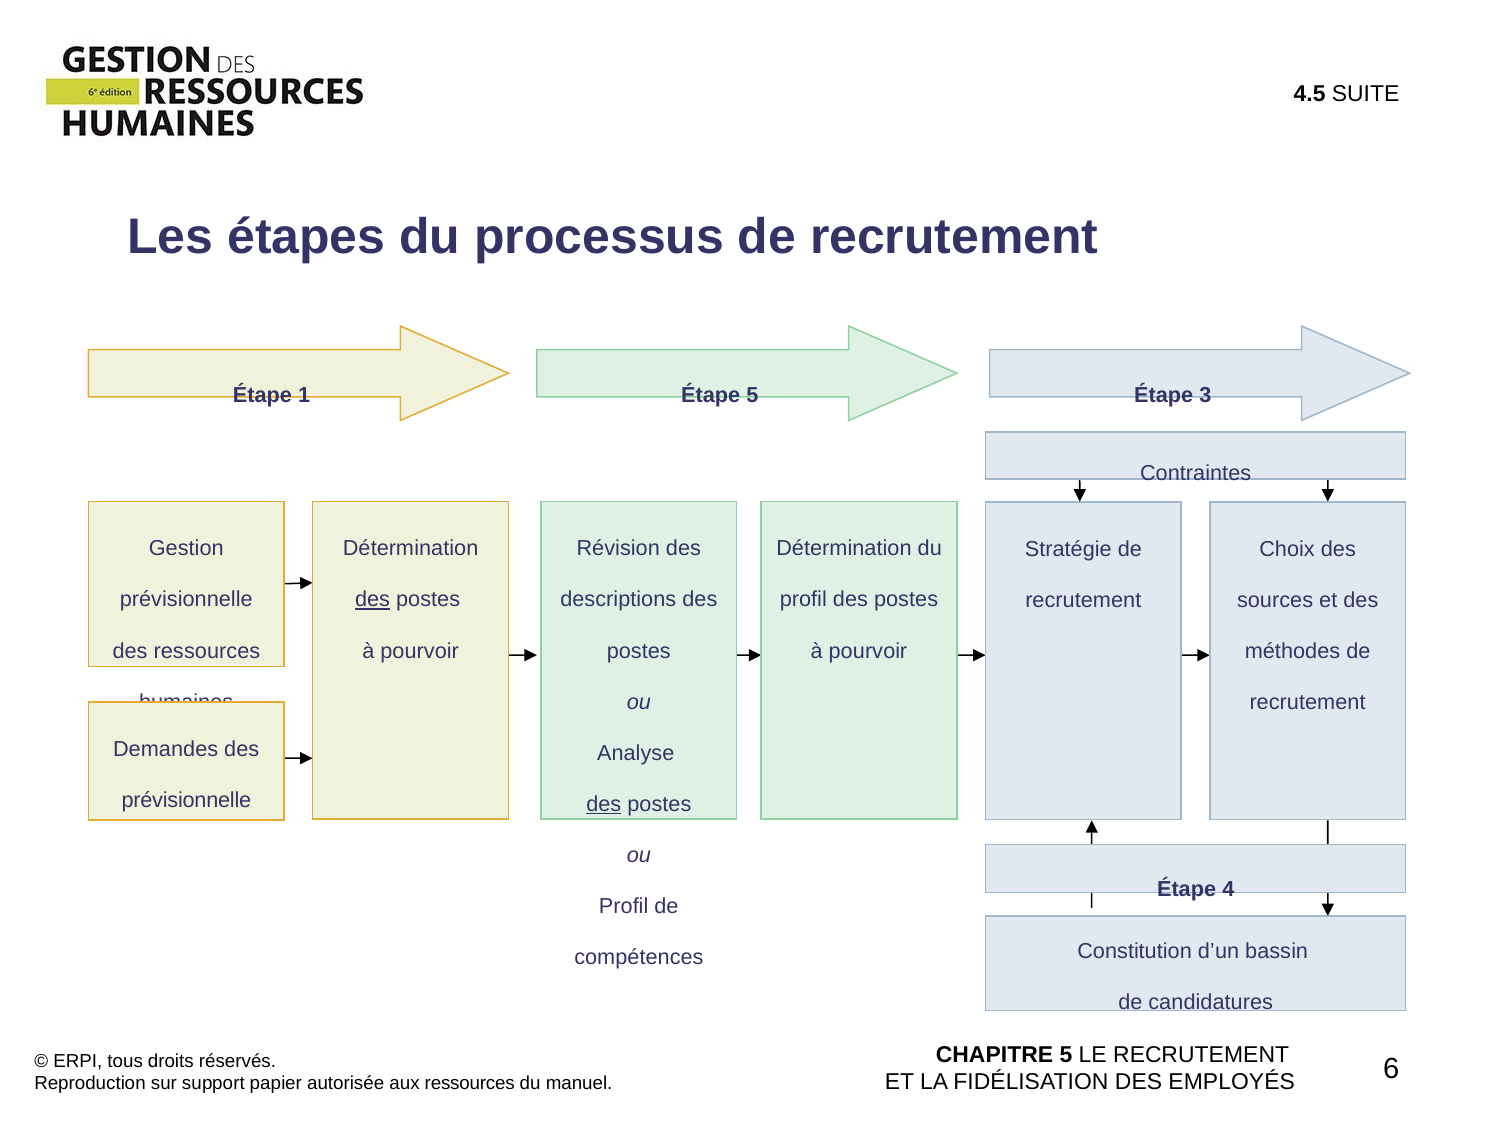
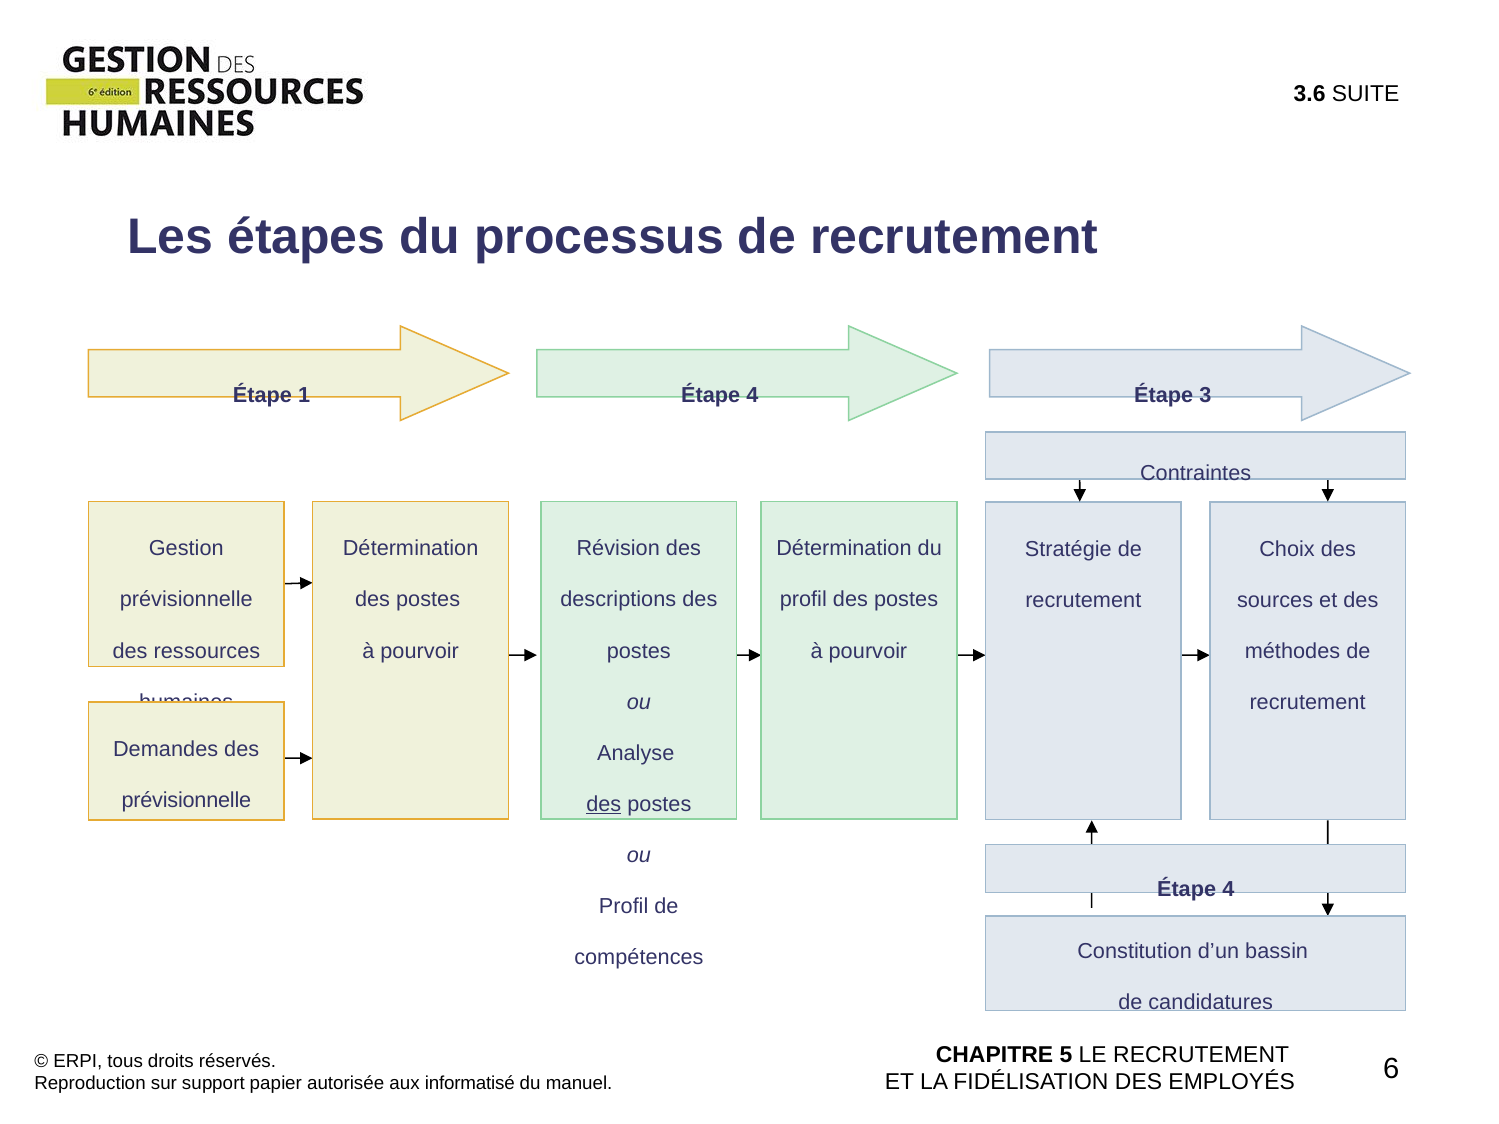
4.5: 4.5 -> 3.6
1 Étape 5: 5 -> 4
des at (373, 600) underline: present -> none
aux ressources: ressources -> informatisé
